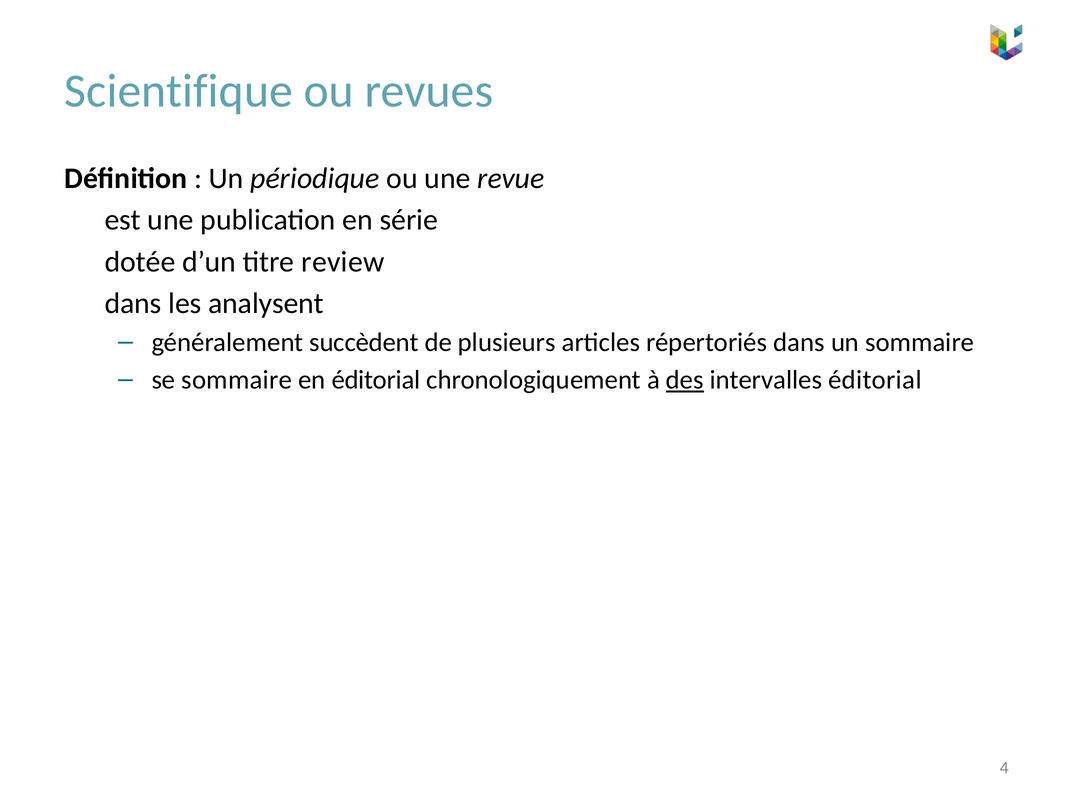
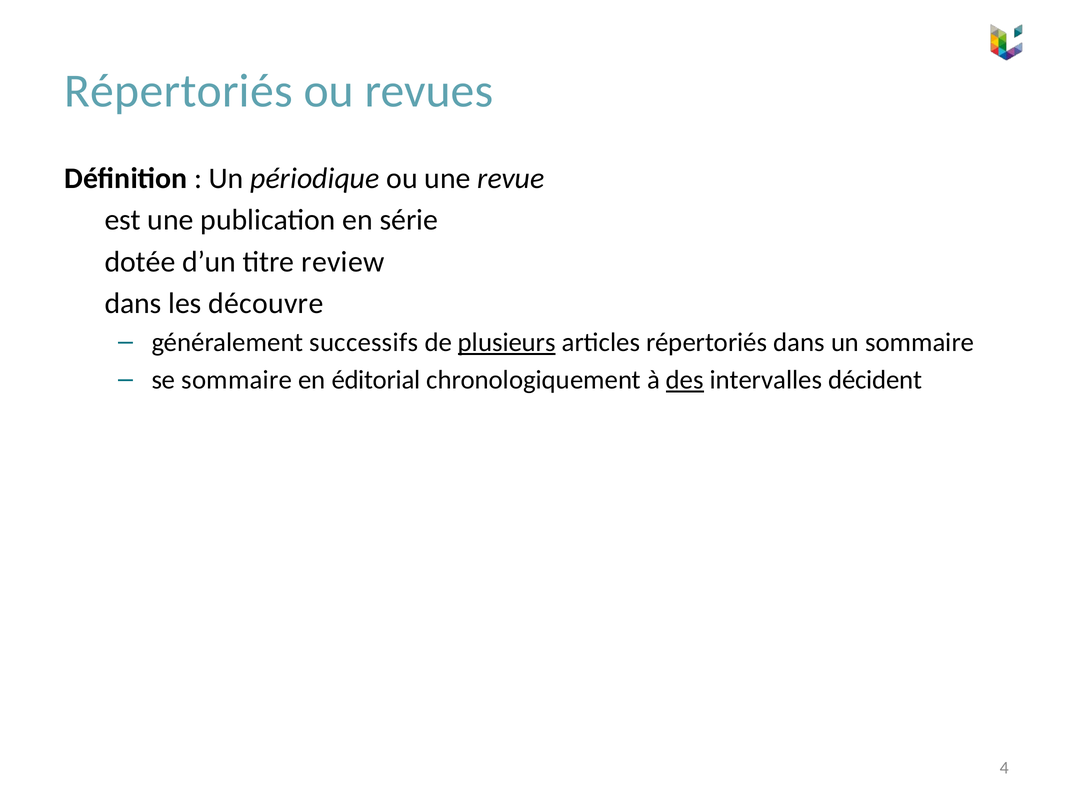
Scientifique at (179, 91): Scientifique -> Répertoriés
analysent: analysent -> découvre
succèdent: succèdent -> successifs
plusieurs underline: none -> present
intervalles éditorial: éditorial -> décident
